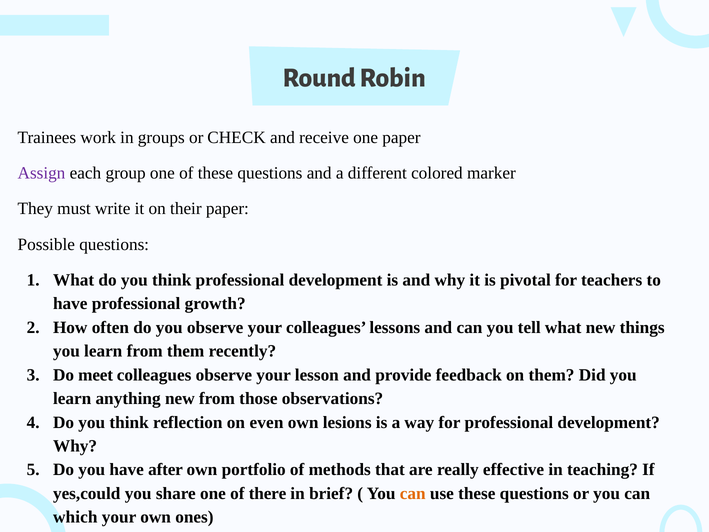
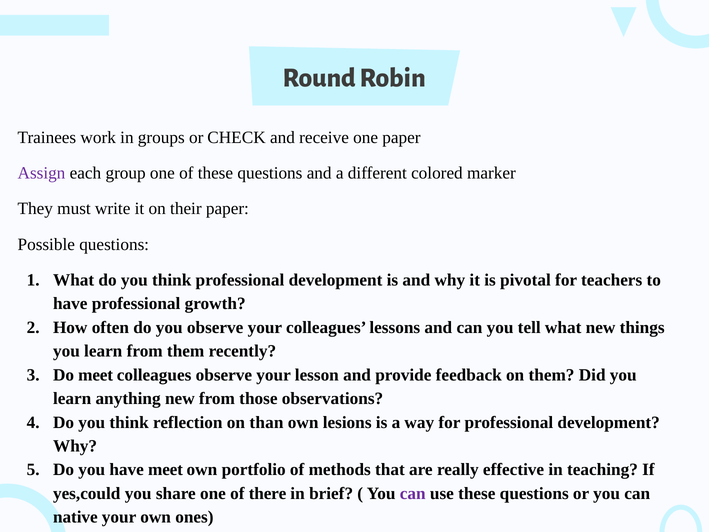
even: even -> than
have after: after -> meet
can at (413, 493) colour: orange -> purple
which: which -> native
